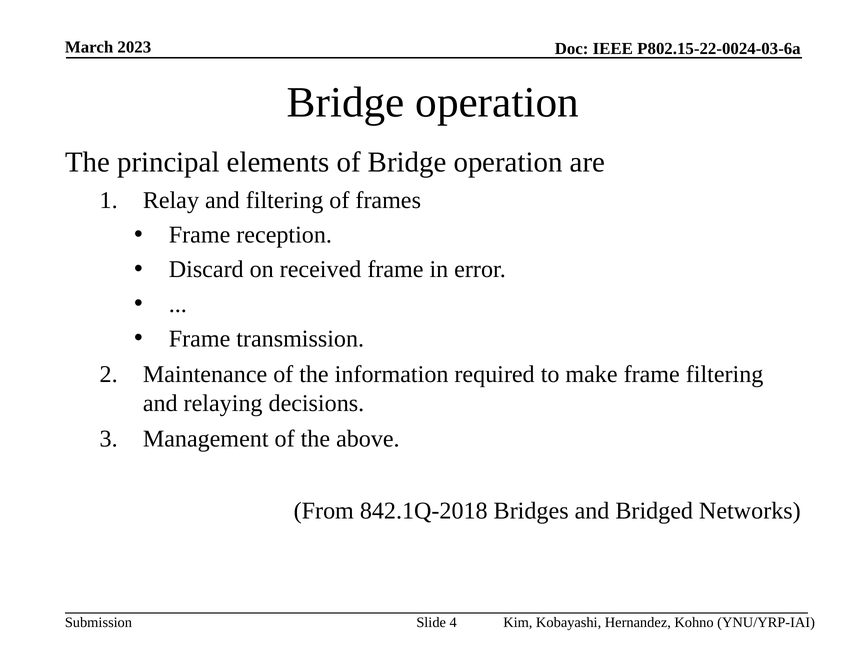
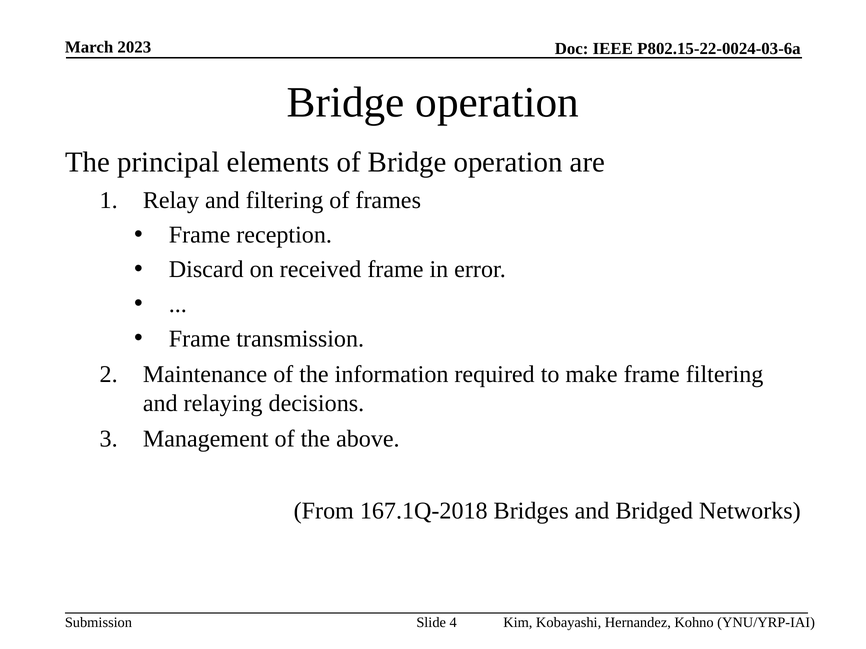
842.1Q-2018: 842.1Q-2018 -> 167.1Q-2018
